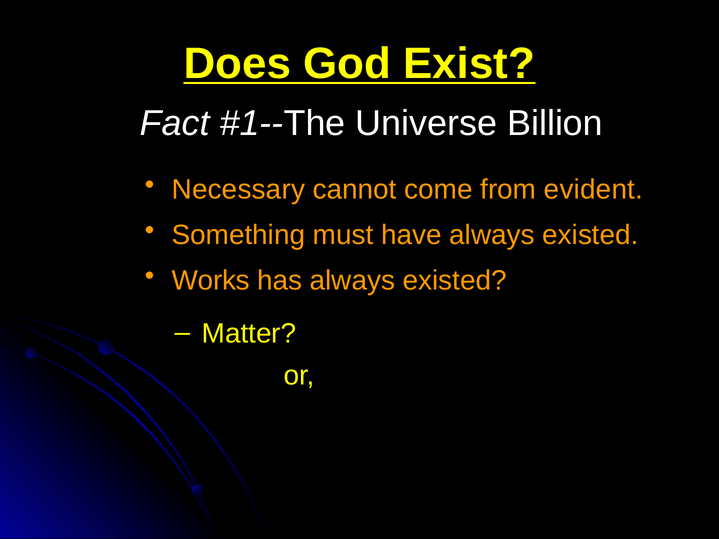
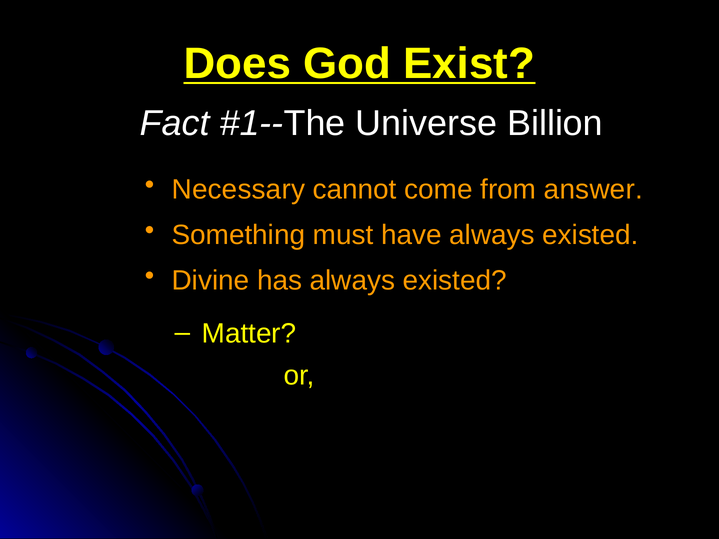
evident: evident -> answer
Works: Works -> Divine
